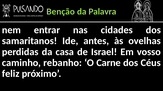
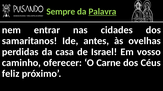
Benção: Benção -> Sempre
Palavra underline: none -> present
rebanho: rebanho -> oferecer
